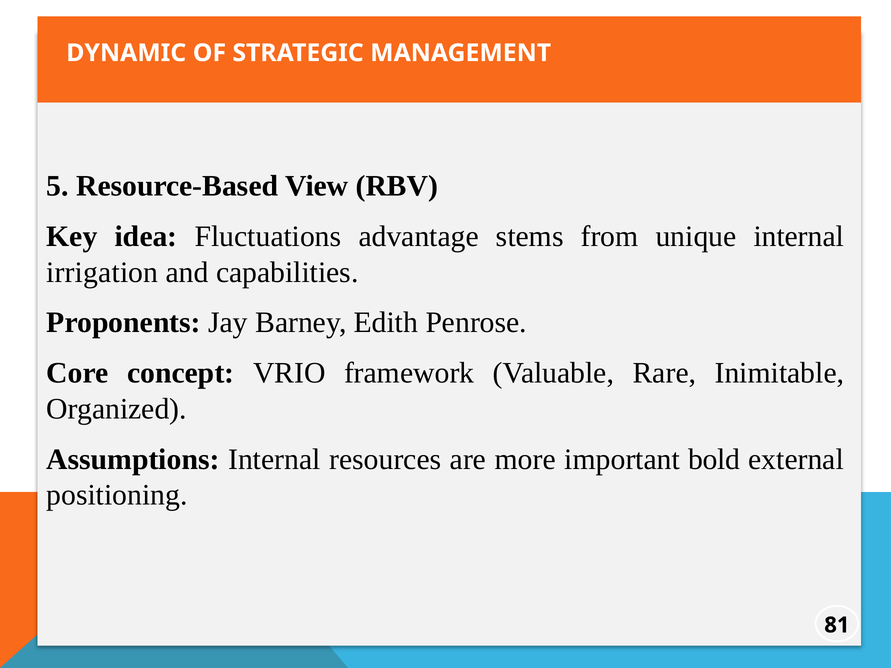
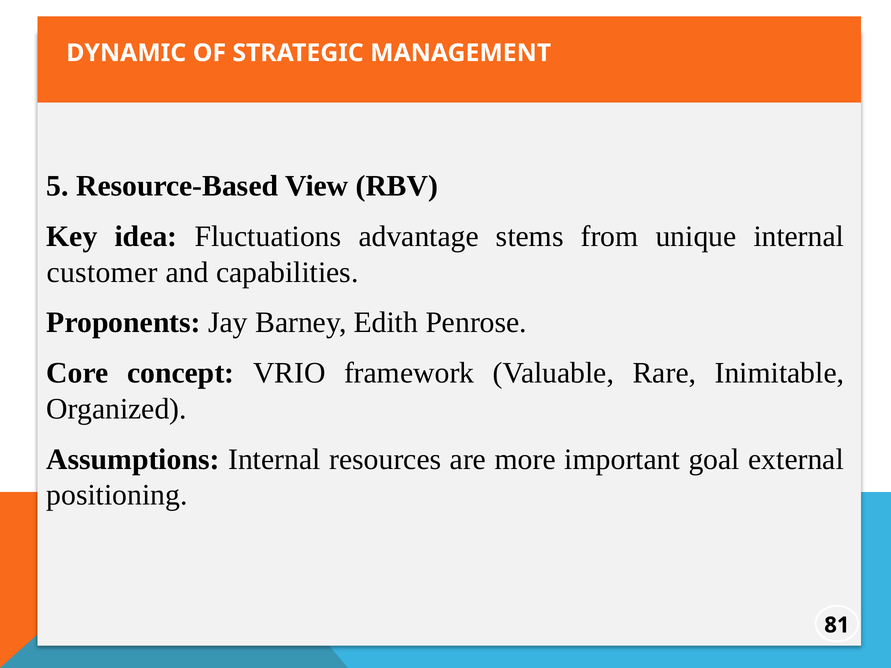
irrigation: irrigation -> customer
bold: bold -> goal
